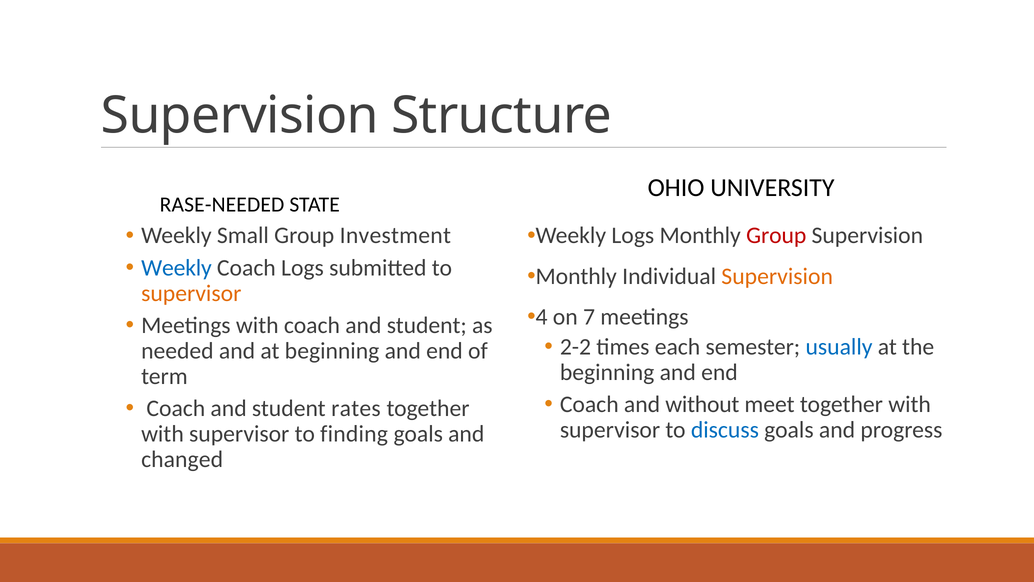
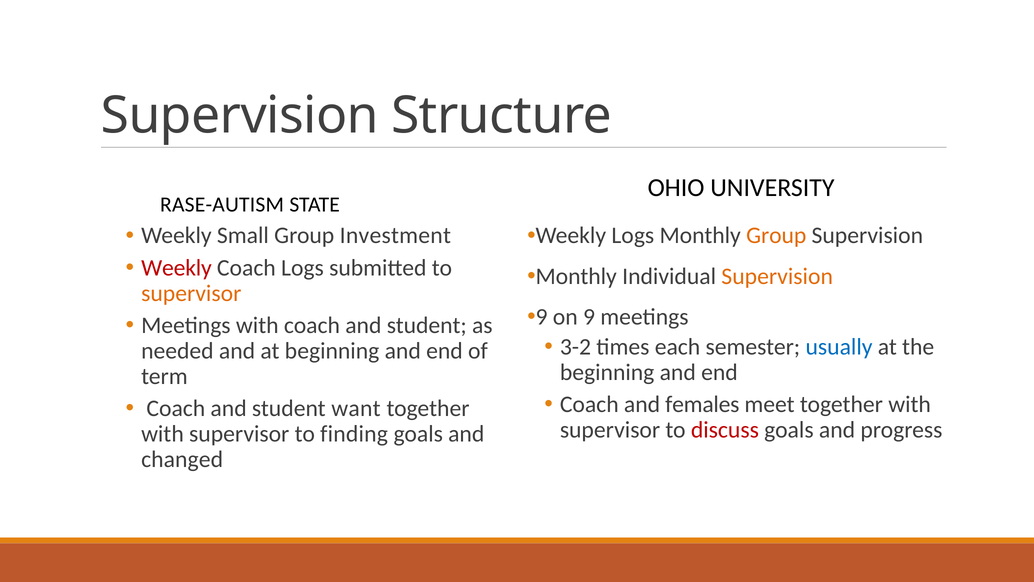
RASE-NEEDED: RASE-NEEDED -> RASE-AUTISM
Group at (776, 236) colour: red -> orange
Weekly at (176, 268) colour: blue -> red
4 at (542, 317): 4 -> 9
on 7: 7 -> 9
2-2: 2-2 -> 3-2
without: without -> females
rates: rates -> want
discuss colour: blue -> red
